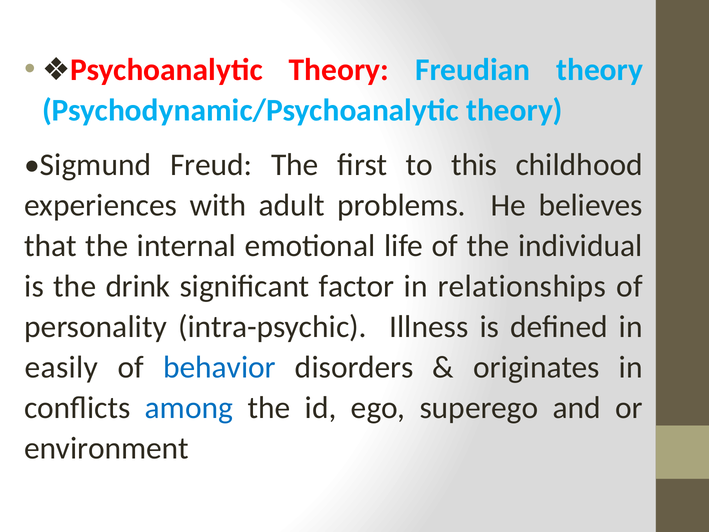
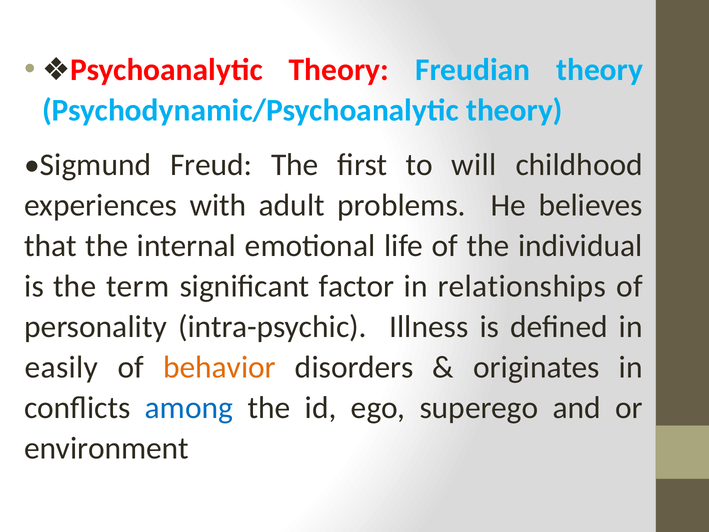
this: this -> will
drink: drink -> term
behavior colour: blue -> orange
